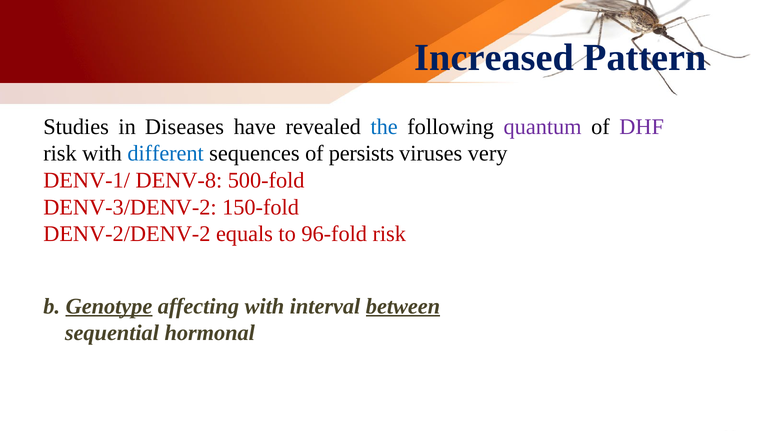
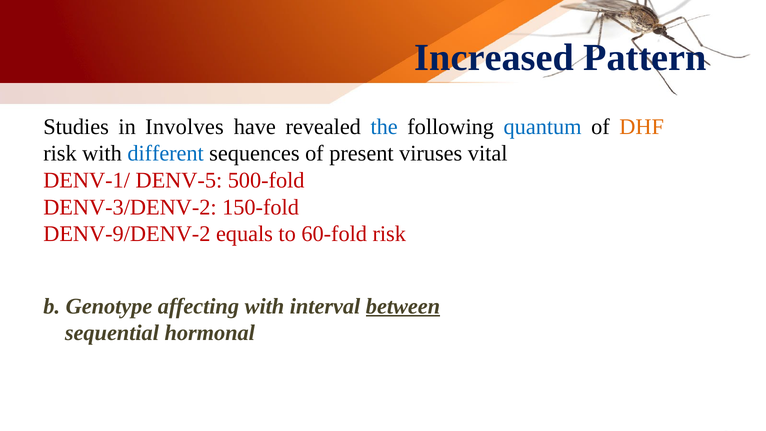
Diseases: Diseases -> Involves
quantum colour: purple -> blue
DHF colour: purple -> orange
persists: persists -> present
very: very -> vital
DENV‑8: DENV‑8 -> DENV‑5
DENV‑2/DENV‑2: DENV‑2/DENV‑2 -> DENV‑9/DENV‑2
96‑fold: 96‑fold -> 60‑fold
Genotype underline: present -> none
